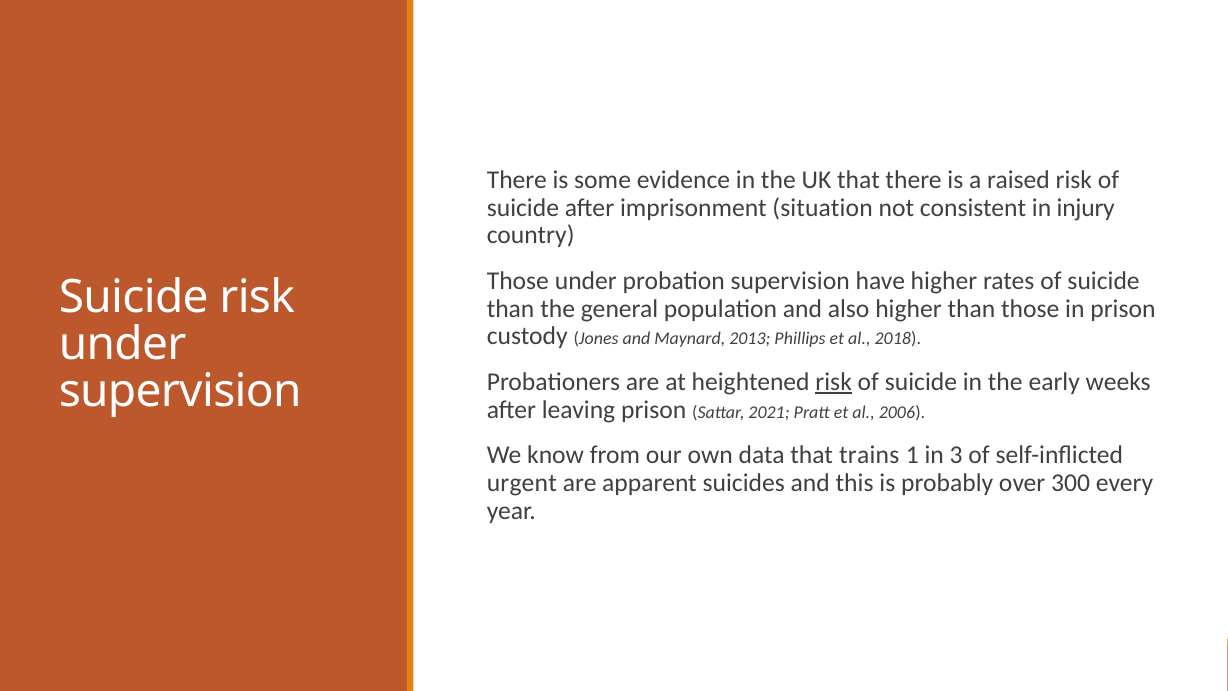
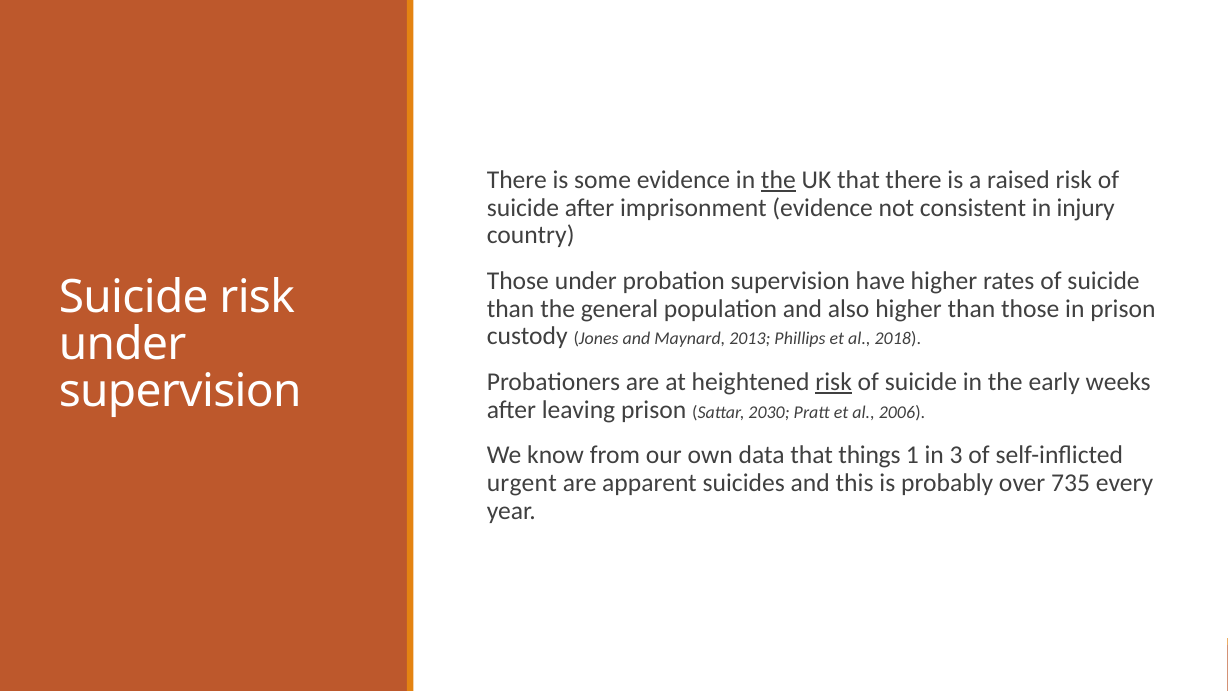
the at (778, 180) underline: none -> present
imprisonment situation: situation -> evidence
2021: 2021 -> 2030
trains: trains -> things
300: 300 -> 735
